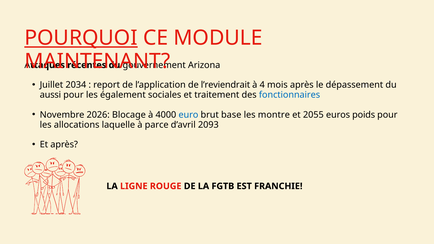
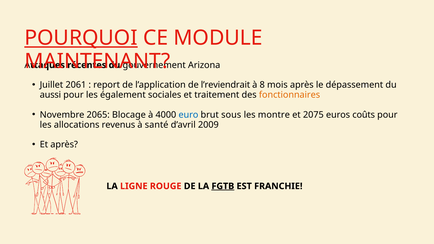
2034: 2034 -> 2061
4: 4 -> 8
fonctionnaires colour: blue -> orange
2026: 2026 -> 2065
base: base -> sous
2055: 2055 -> 2075
poids: poids -> coûts
laquelle: laquelle -> revenus
parce: parce -> santé
2093: 2093 -> 2009
FGTB underline: none -> present
